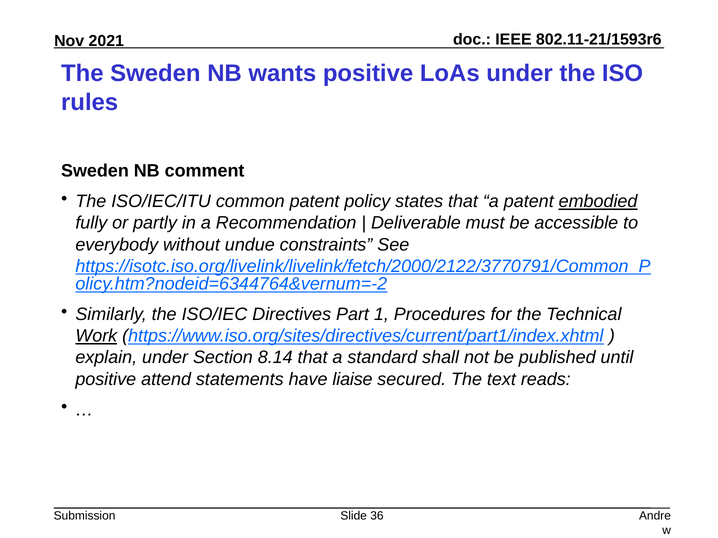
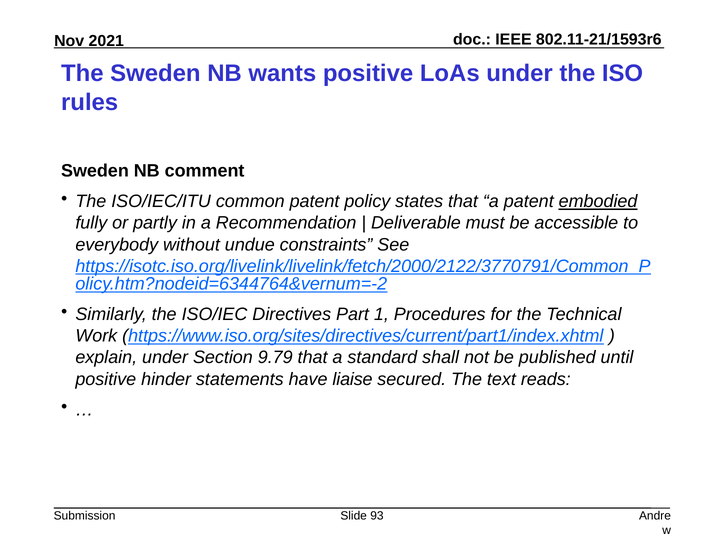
Work underline: present -> none
8.14: 8.14 -> 9.79
attend: attend -> hinder
36: 36 -> 93
